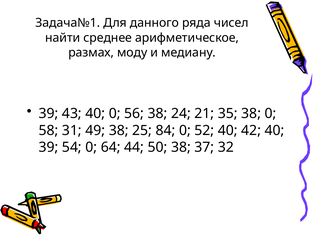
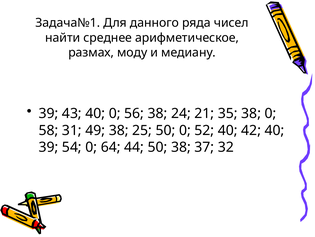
25 84: 84 -> 50
